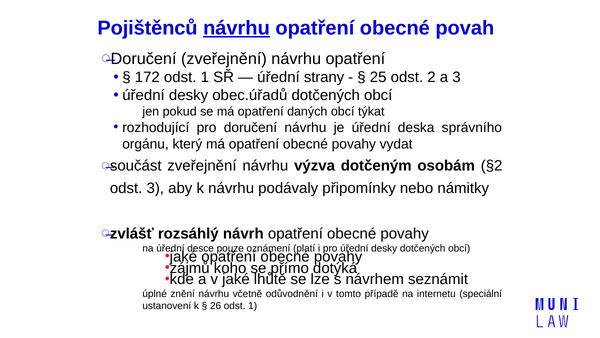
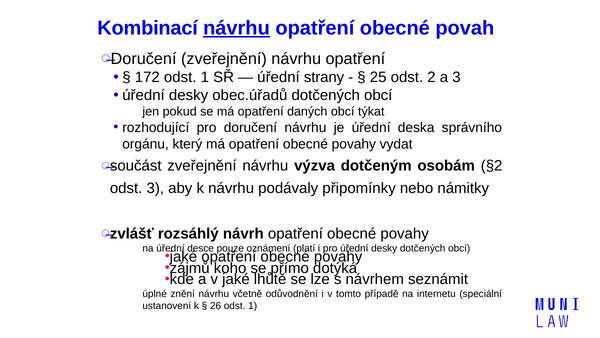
Pojištěnců: Pojištěnců -> Kombinací
